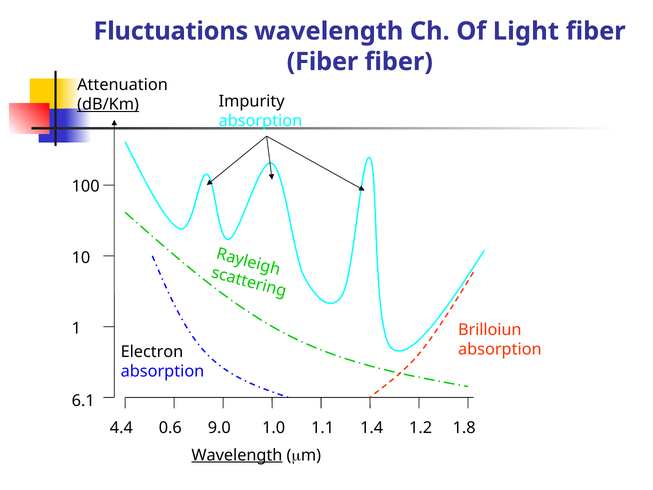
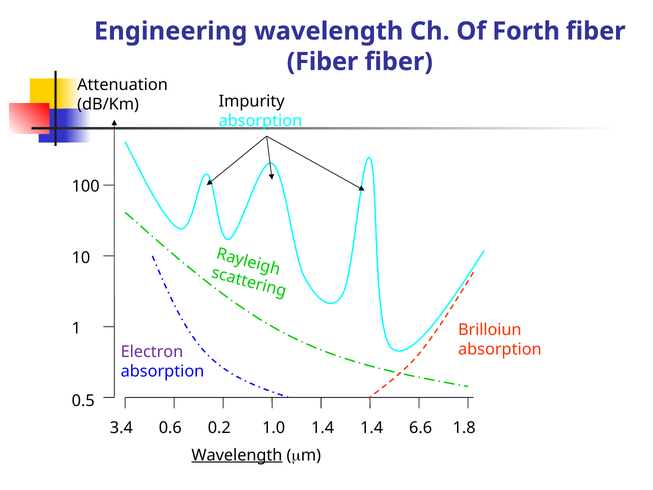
Fluctuations: Fluctuations -> Engineering
Light: Light -> Forth
dB/Km underline: present -> none
Electron colour: black -> purple
6.1: 6.1 -> 0.5
4.4: 4.4 -> 3.4
9.0: 9.0 -> 0.2
1.0 1.1: 1.1 -> 1.4
1.2: 1.2 -> 6.6
